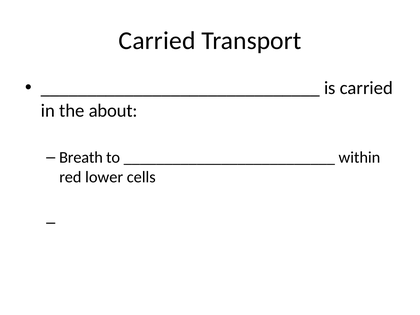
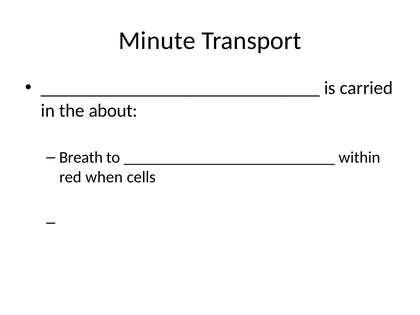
Carried at (157, 41): Carried -> Minute
lower: lower -> when
